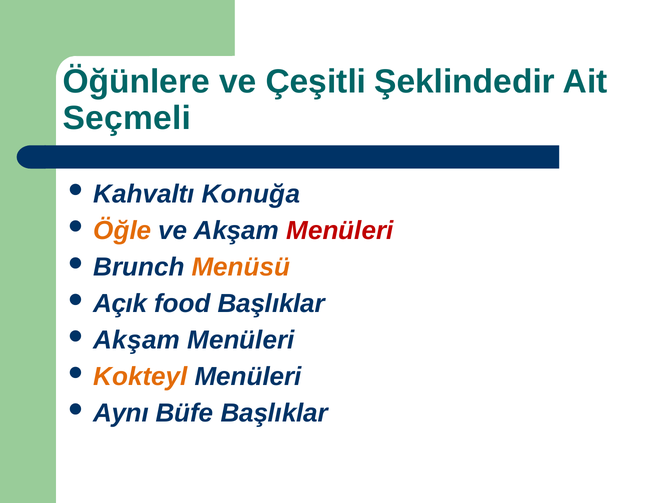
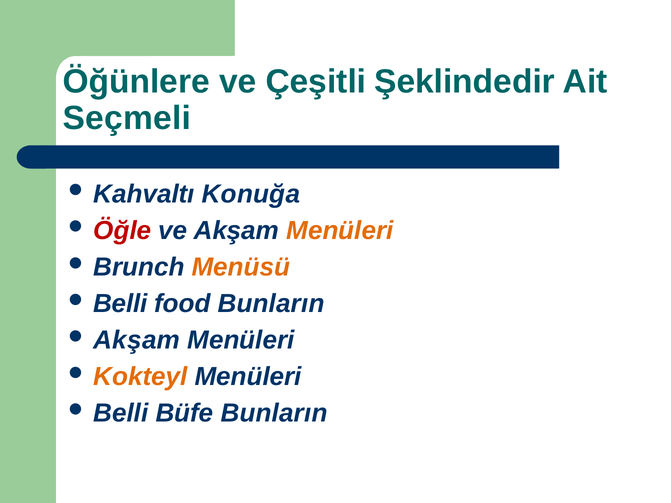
Öğle colour: orange -> red
Menüleri at (340, 231) colour: red -> orange
Açık at (120, 304): Açık -> Belli
food Başlıklar: Başlıklar -> Bunların
Aynı at (121, 414): Aynı -> Belli
Büfe Başlıklar: Başlıklar -> Bunların
